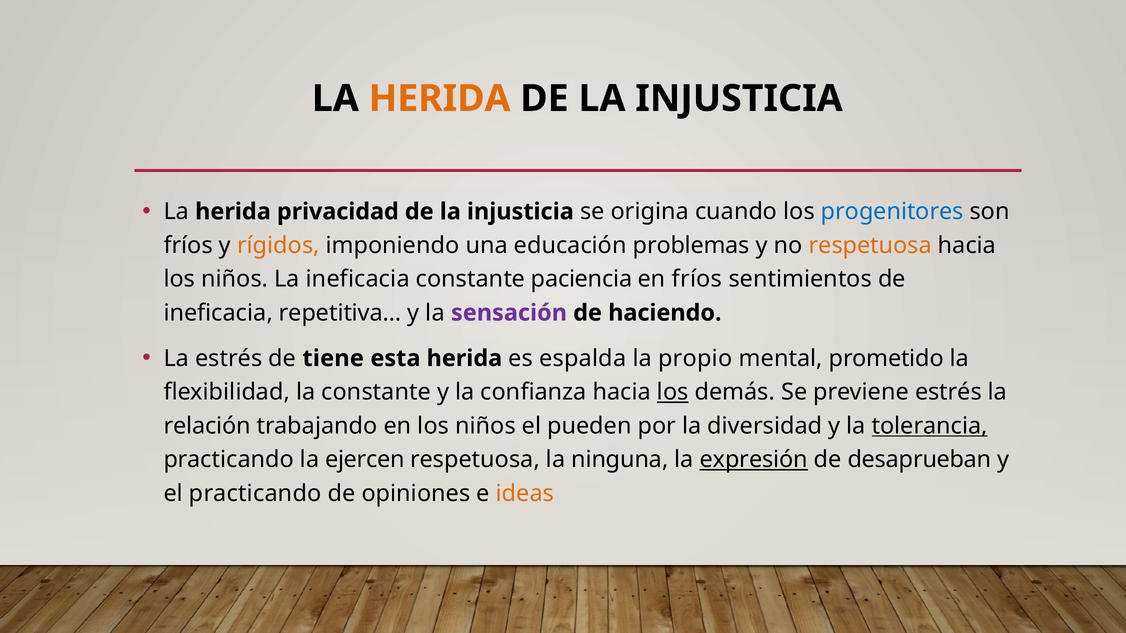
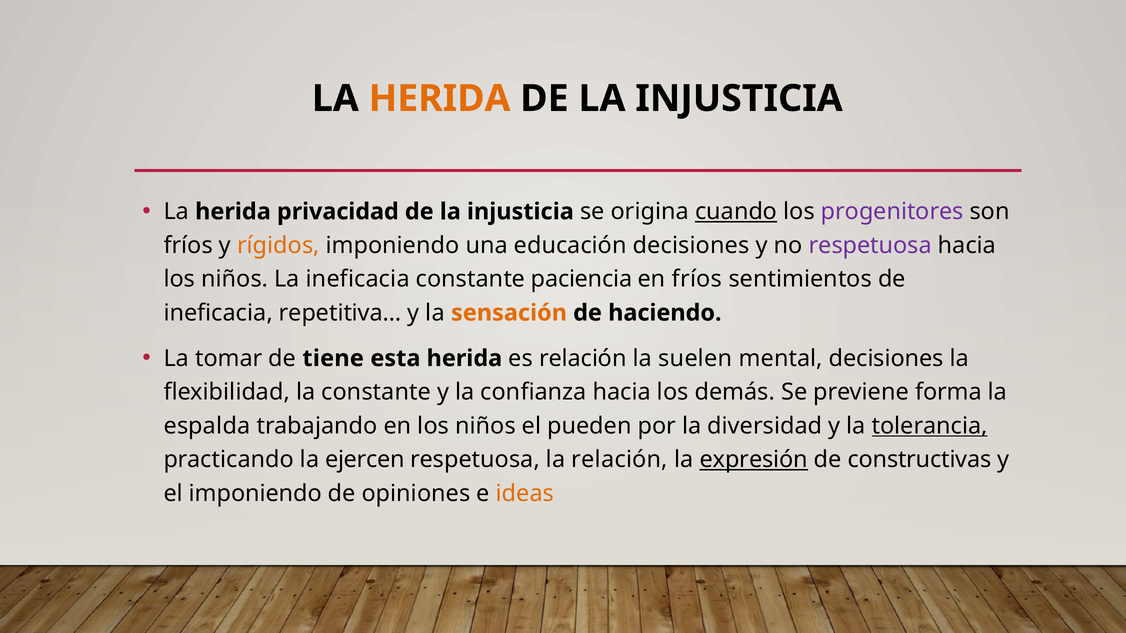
cuando underline: none -> present
progenitores colour: blue -> purple
educación problemas: problemas -> decisiones
respetuosa at (870, 246) colour: orange -> purple
sensación colour: purple -> orange
La estrés: estrés -> tomar
es espalda: espalda -> relación
propio: propio -> suelen
mental prometido: prometido -> decisiones
los at (673, 392) underline: present -> none
previene estrés: estrés -> forma
relación: relación -> espalda
la ninguna: ninguna -> relación
desaprueban: desaprueban -> constructivas
el practicando: practicando -> imponiendo
